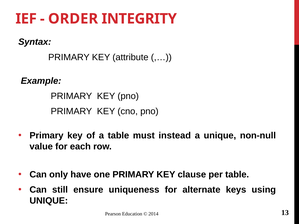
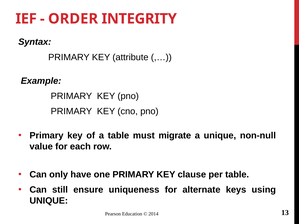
instead: instead -> migrate
